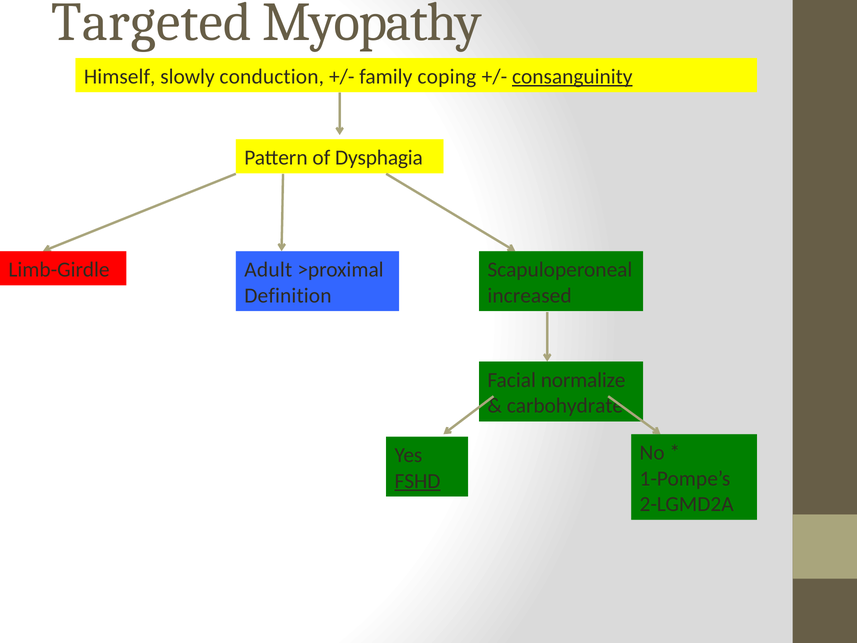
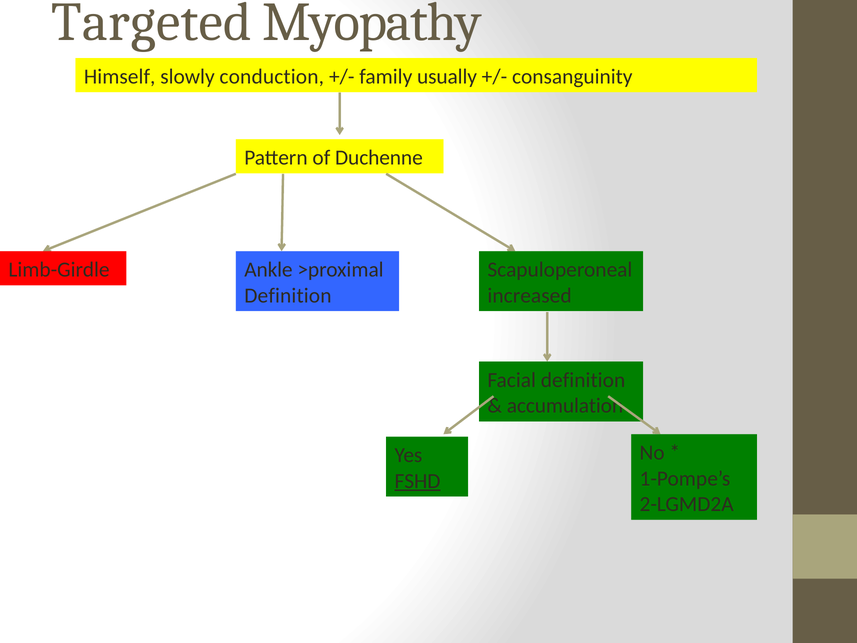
coping: coping -> usually
consanguinity underline: present -> none
Dysphagia: Dysphagia -> Duchenne
Adult: Adult -> Ankle
Facial normalize: normalize -> definition
carbohydrate: carbohydrate -> accumulation
